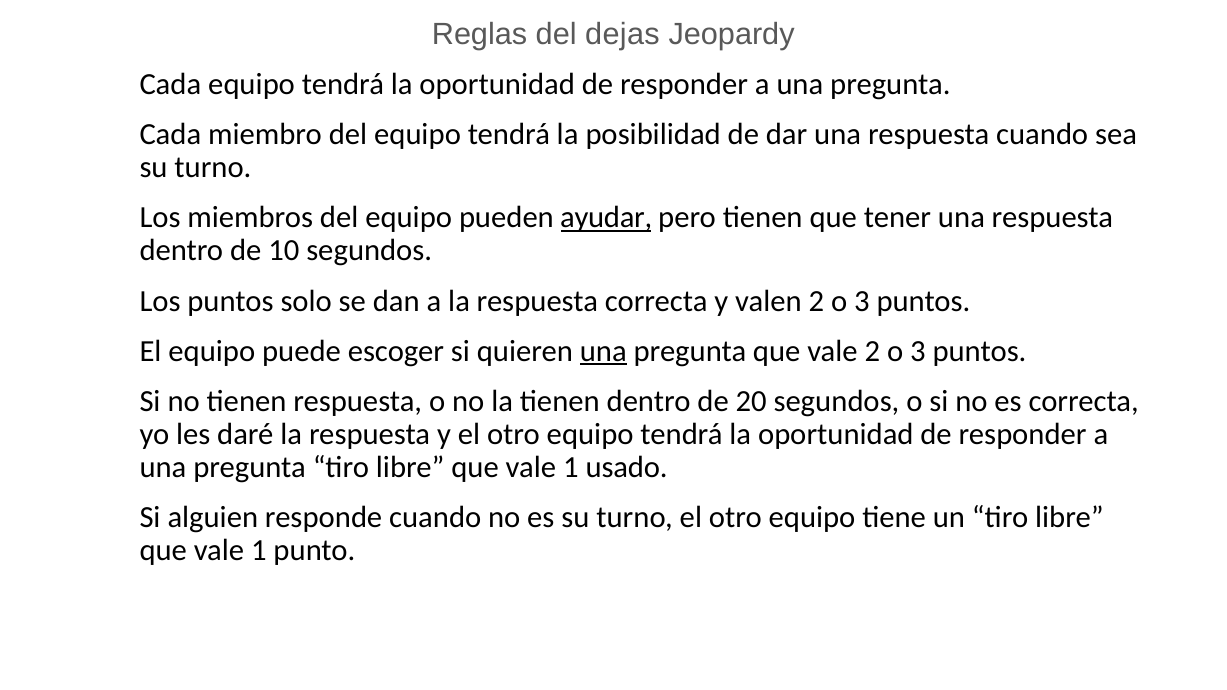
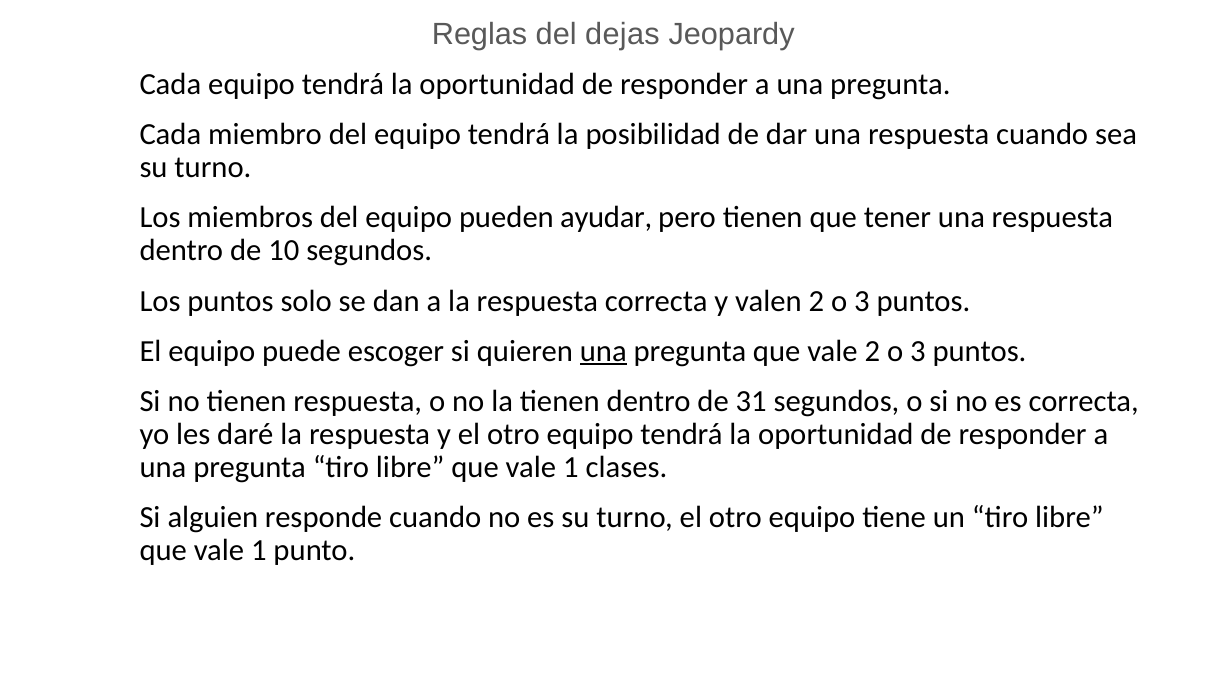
ayudar underline: present -> none
20: 20 -> 31
usado: usado -> clases
